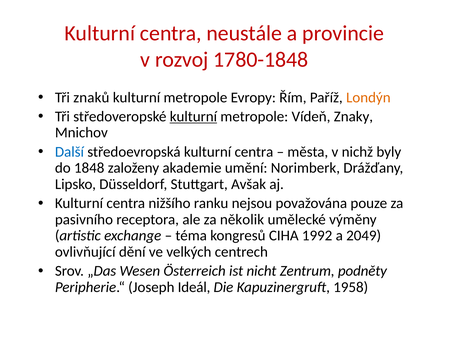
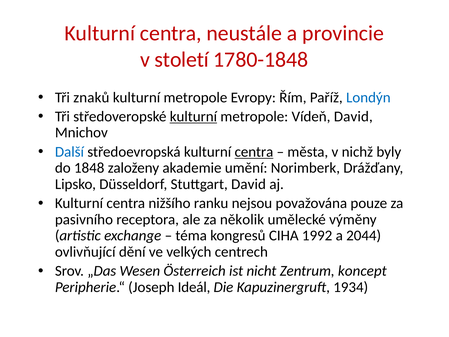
rozvoj: rozvoj -> století
Londýn colour: orange -> blue
Vídeň Znaky: Znaky -> David
centra at (254, 152) underline: none -> present
Stuttgart Avšak: Avšak -> David
2049: 2049 -> 2044
podněty: podněty -> koncept
1958: 1958 -> 1934
